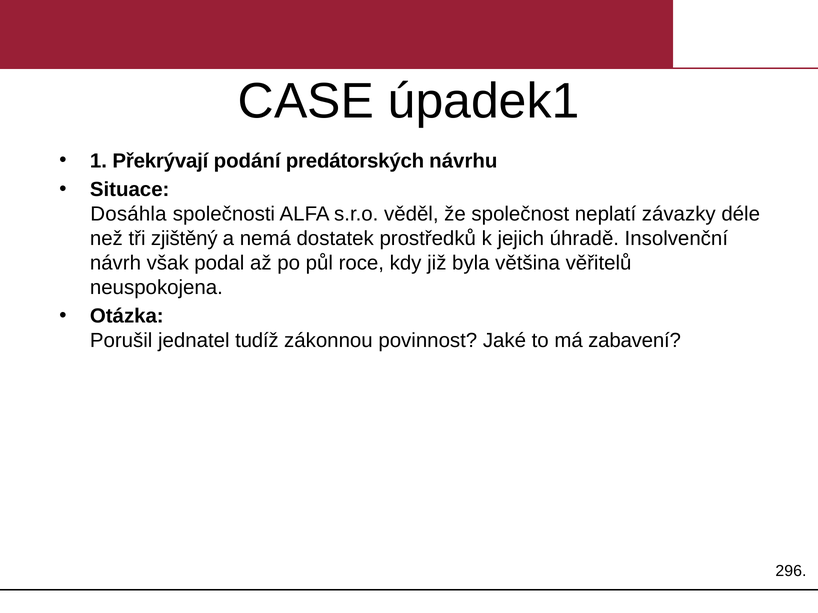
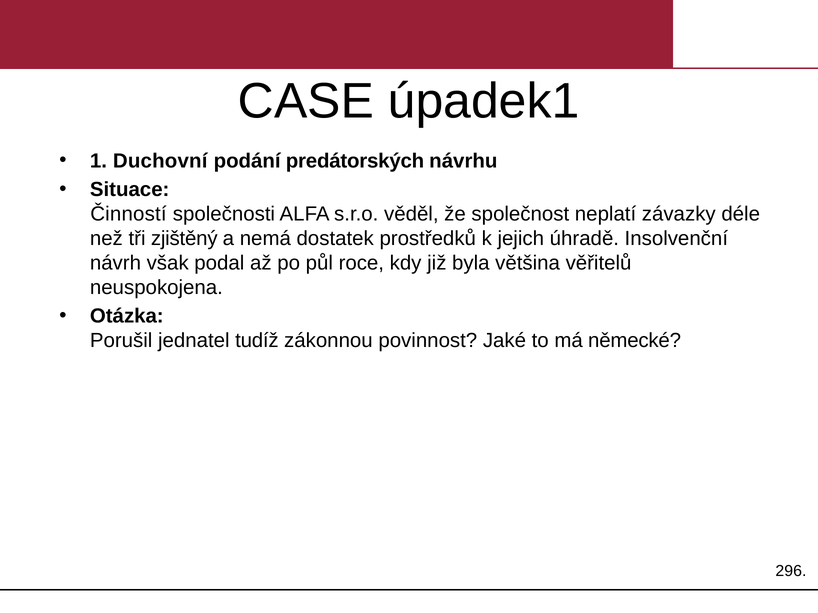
Překrývají: Překrývají -> Duchovní
Dosáhla: Dosáhla -> Činností
zabavení: zabavení -> německé
